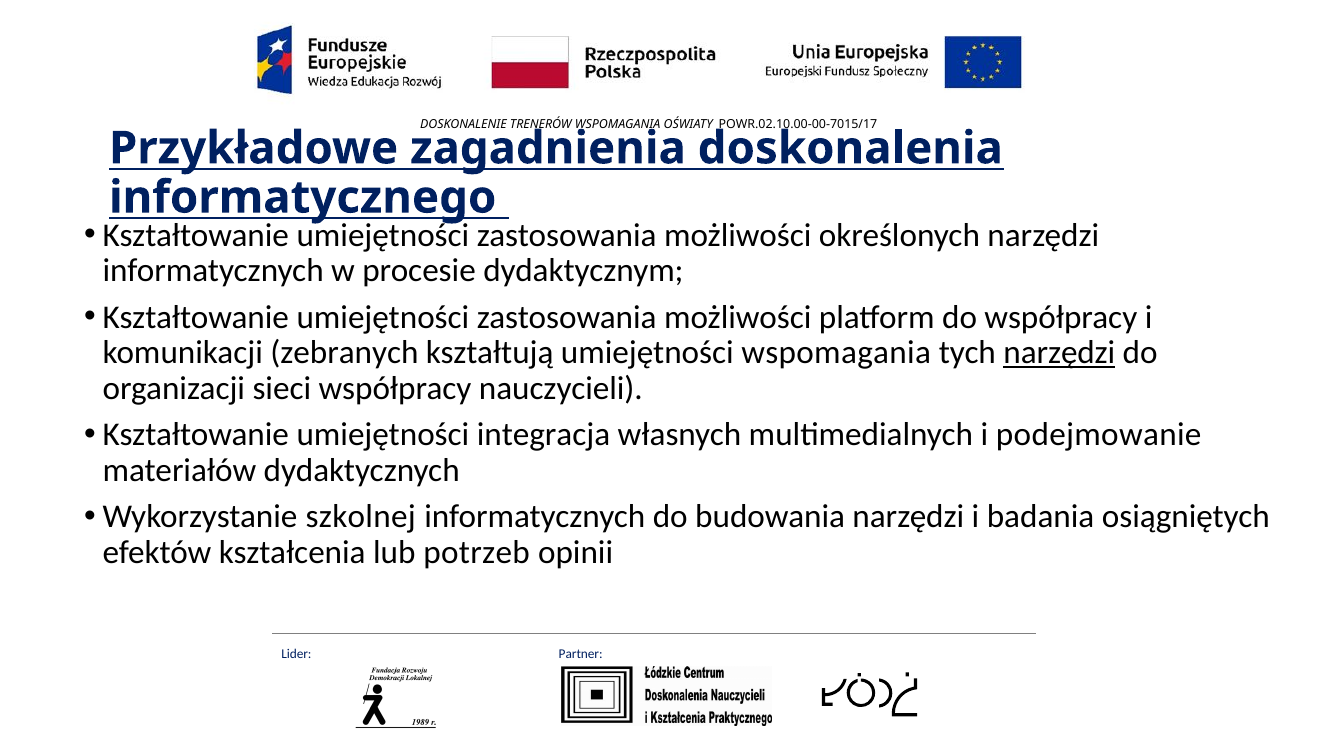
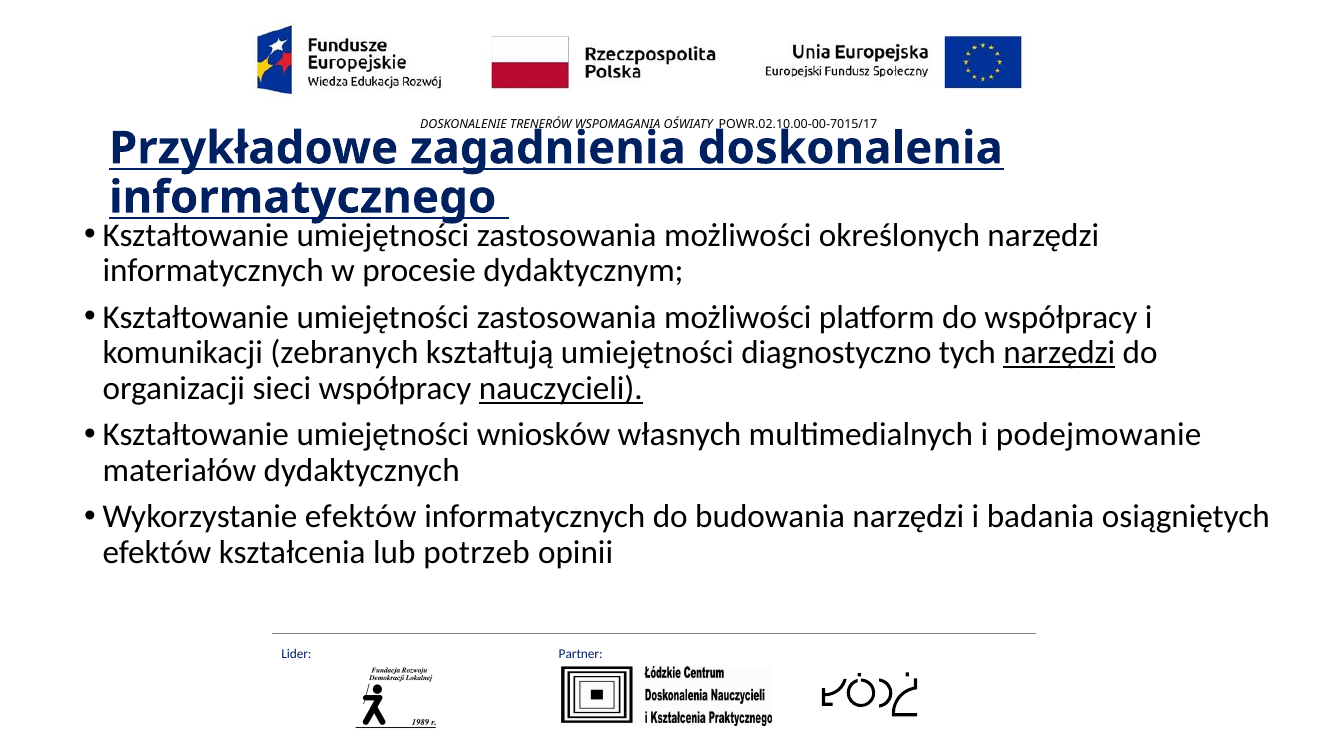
umiejętności wspomagania: wspomagania -> diagnostyczno
nauczycieli underline: none -> present
integracja: integracja -> wniosków
Wykorzystanie szkolnej: szkolnej -> efektów
